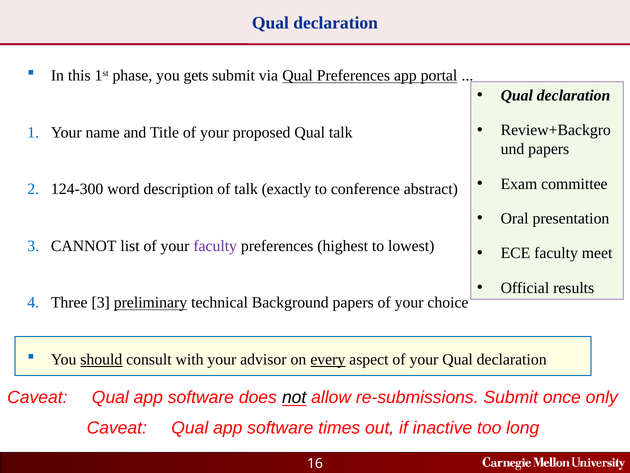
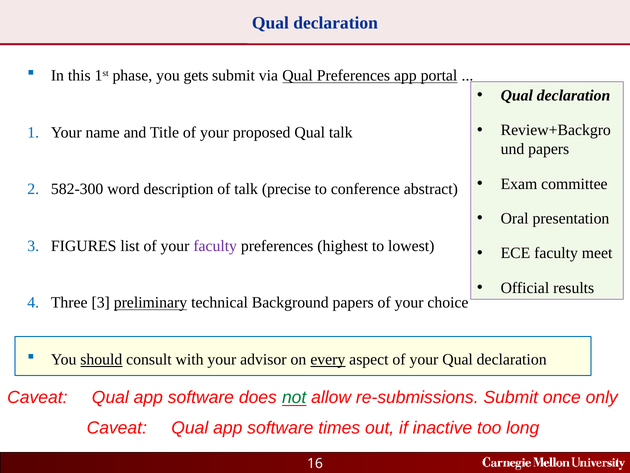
124-300: 124-300 -> 582-300
exactly: exactly -> precise
CANNOT: CANNOT -> FIGURES
not colour: black -> green
